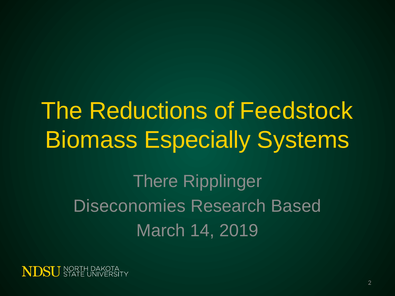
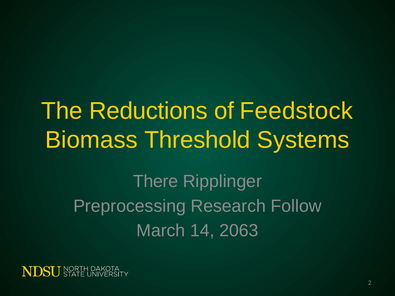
Especially: Especially -> Threshold
Diseconomies: Diseconomies -> Preprocessing
Based: Based -> Follow
2019: 2019 -> 2063
